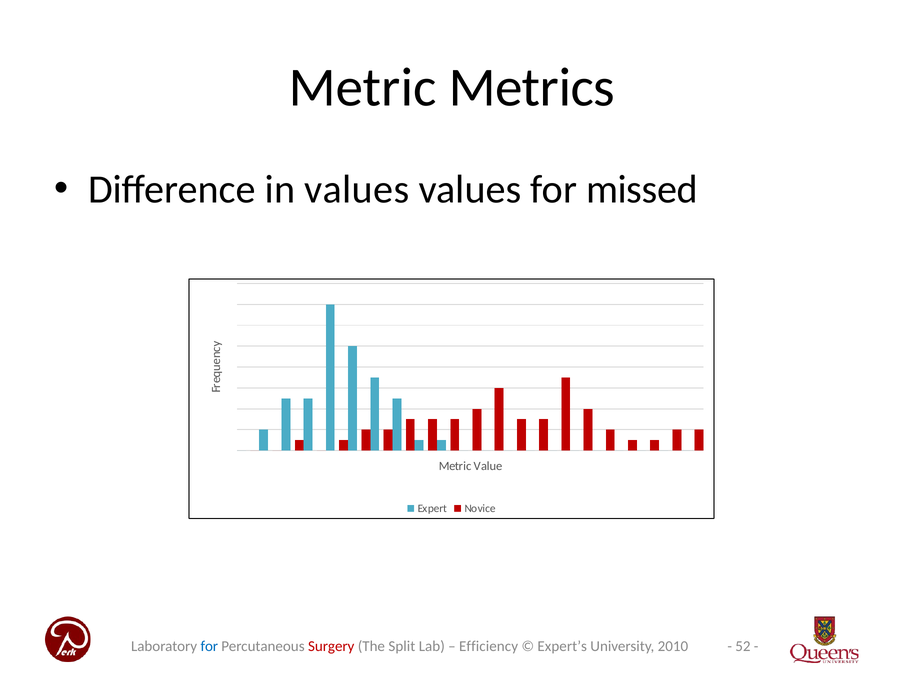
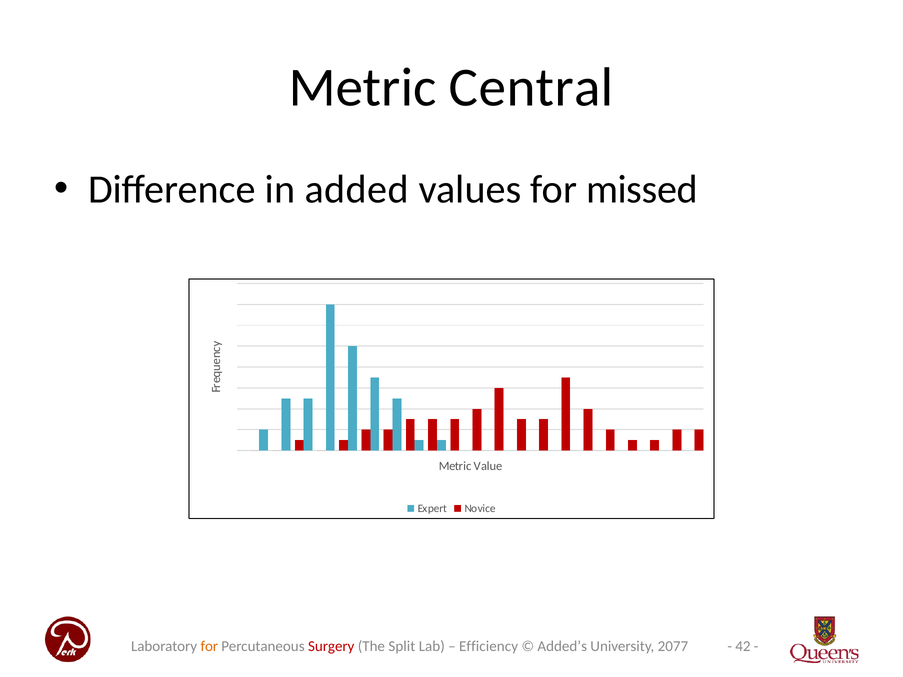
Metrics: Metrics -> Central
in values: values -> added
for at (209, 647) colour: blue -> orange
Expert’s: Expert’s -> Added’s
2010: 2010 -> 2077
52: 52 -> 42
